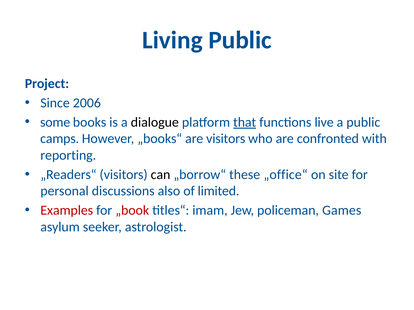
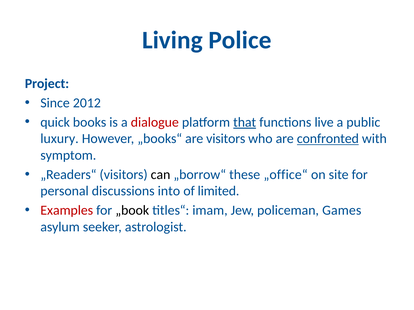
Living Public: Public -> Police
2006: 2006 -> 2012
some: some -> quick
dialogue colour: black -> red
camps: camps -> luxury
confronted underline: none -> present
reporting: reporting -> symptom
also: also -> into
„book colour: red -> black
